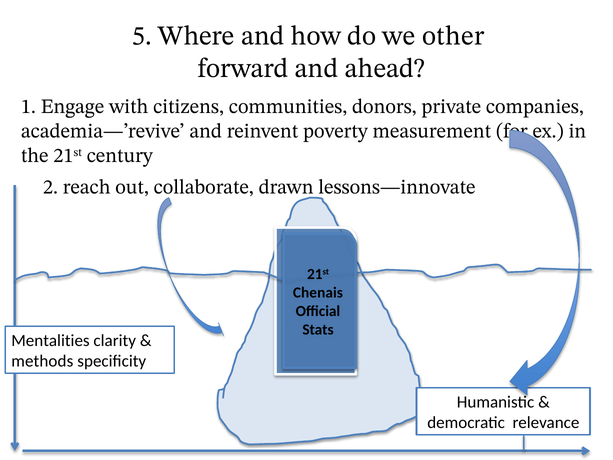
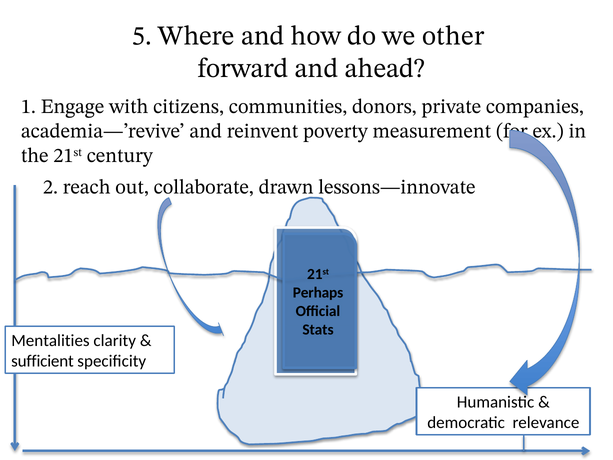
Chenais: Chenais -> Perhaps
methods: methods -> sufficient
